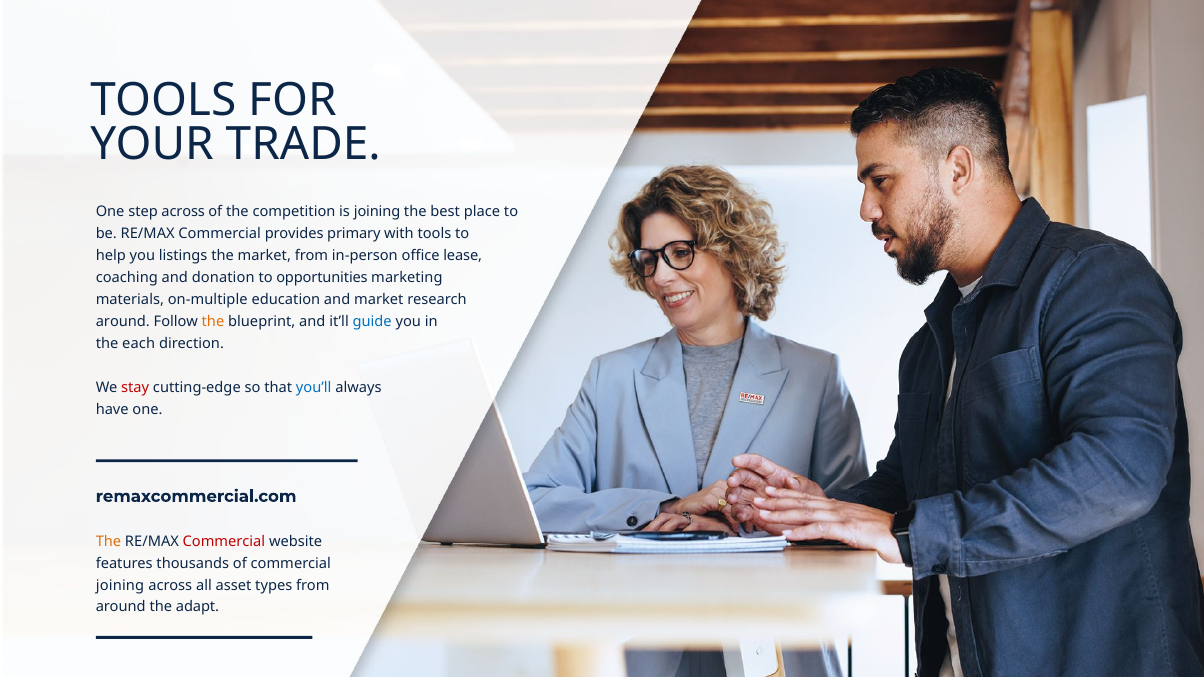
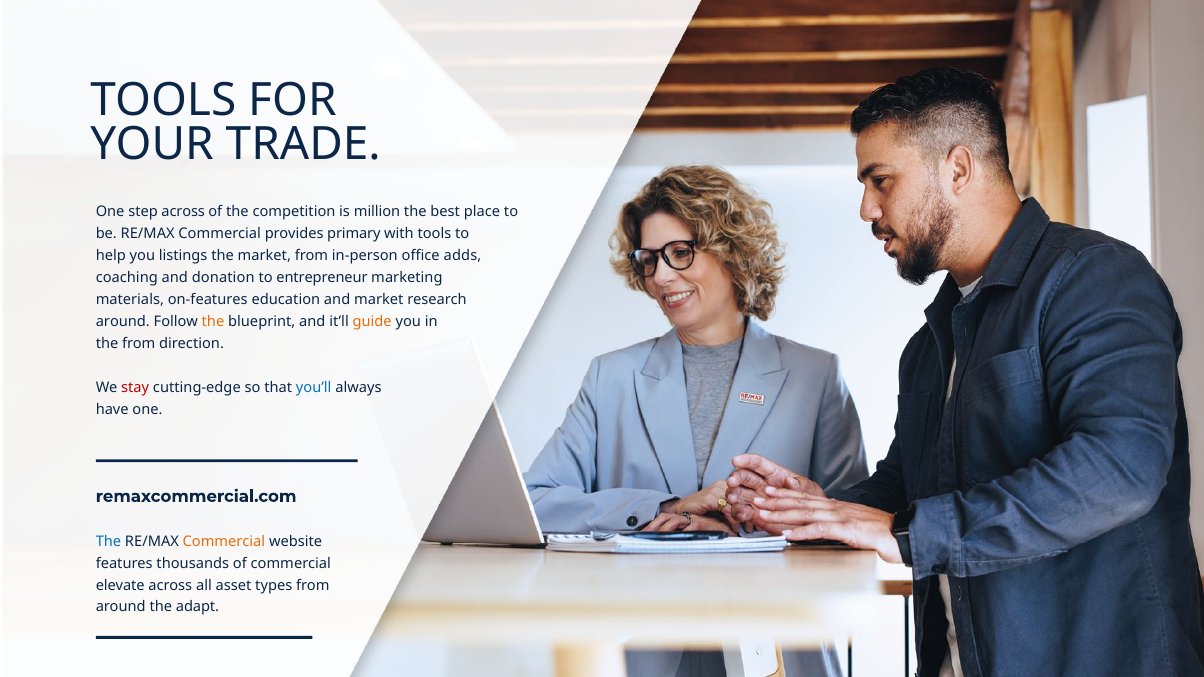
is joining: joining -> million
lease: lease -> adds
opportunities: opportunities -> entrepreneur
on-multiple: on-multiple -> on-features
guide colour: blue -> orange
the each: each -> from
The at (108, 542) colour: orange -> blue
Commercial at (224, 542) colour: red -> orange
joining at (120, 585): joining -> elevate
